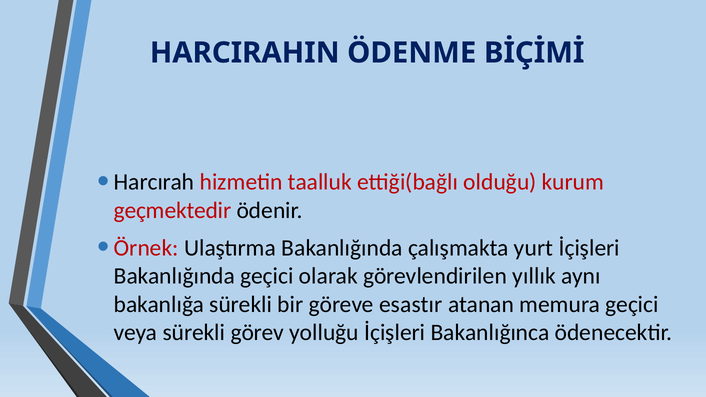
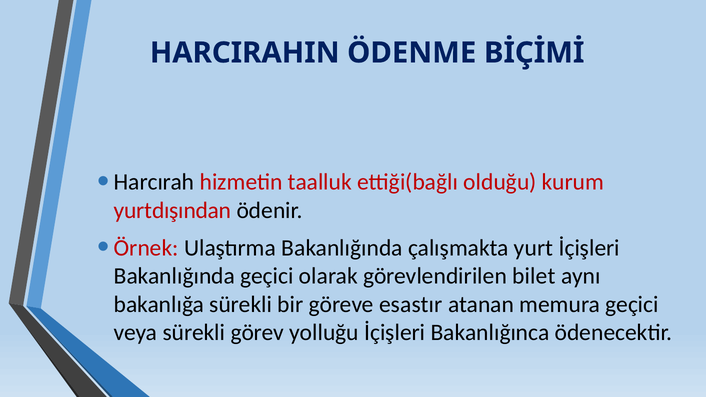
geçmektedir: geçmektedir -> yurtdışından
yıllık: yıllık -> bilet
